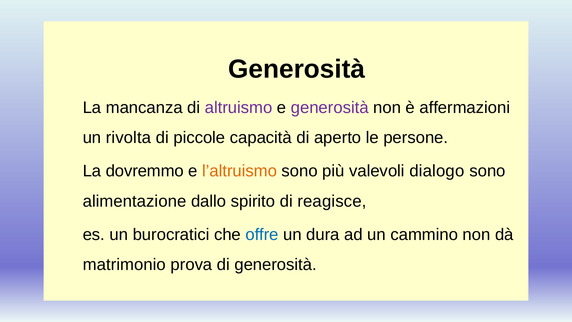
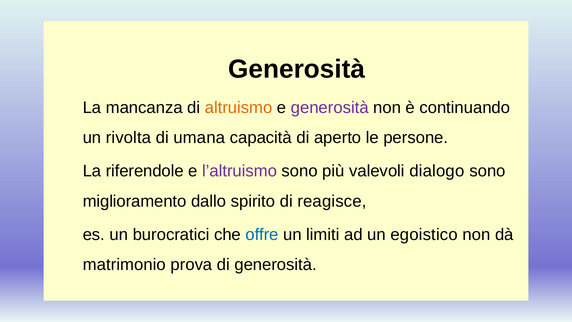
altruismo colour: purple -> orange
affermazioni: affermazioni -> continuando
piccole: piccole -> umana
dovremmo: dovremmo -> riferendole
l’altruismo colour: orange -> purple
alimentazione: alimentazione -> miglioramento
dura: dura -> limiti
cammino: cammino -> egoistico
